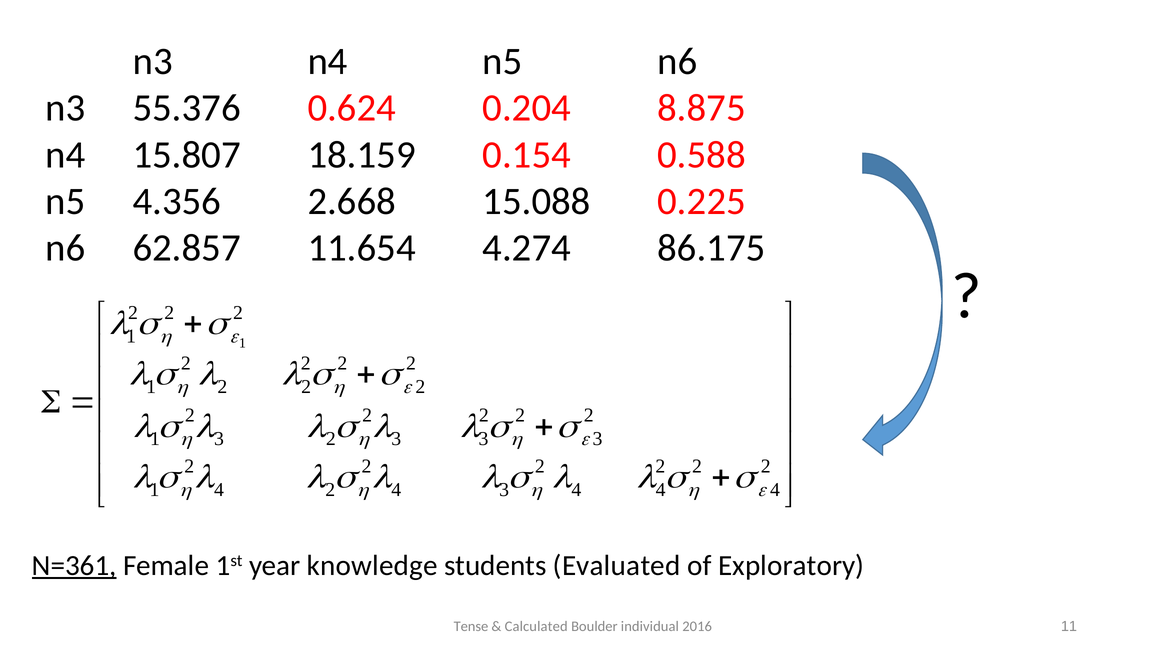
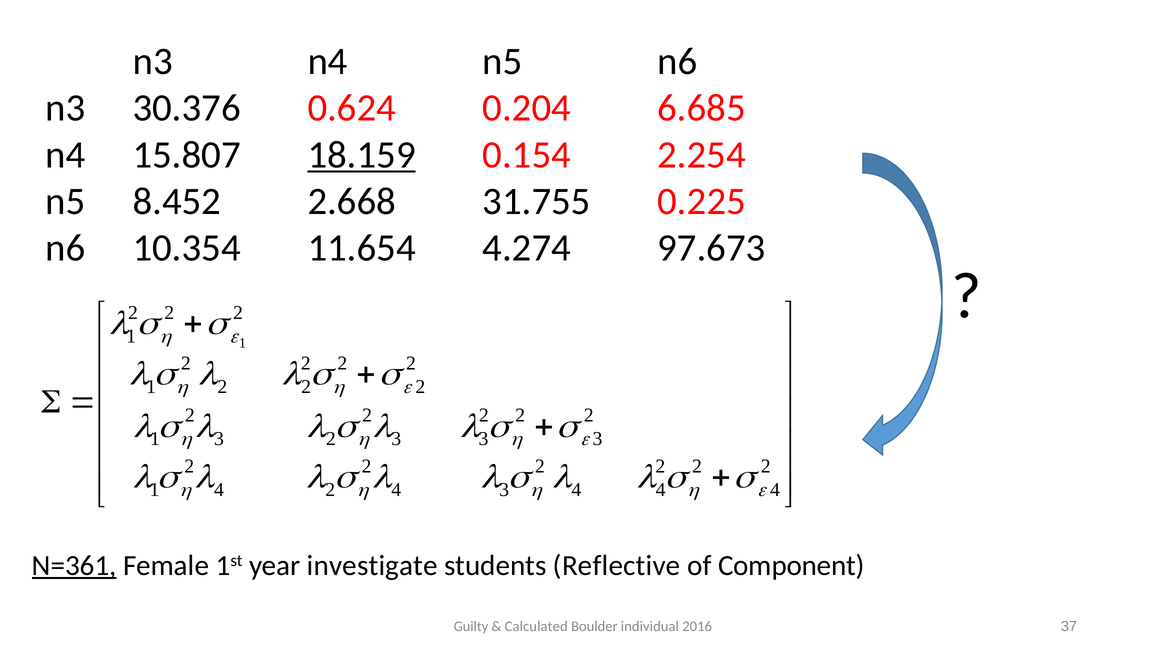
55.376: 55.376 -> 30.376
8.875: 8.875 -> 6.685
18.159 underline: none -> present
0.588: 0.588 -> 2.254
4.356: 4.356 -> 8.452
15.088: 15.088 -> 31.755
62.857: 62.857 -> 10.354
86.175: 86.175 -> 97.673
knowledge: knowledge -> investigate
Evaluated: Evaluated -> Reflective
Exploratory: Exploratory -> Component
Tense: Tense -> Guilty
11: 11 -> 37
